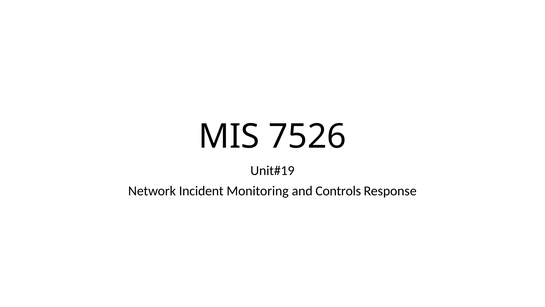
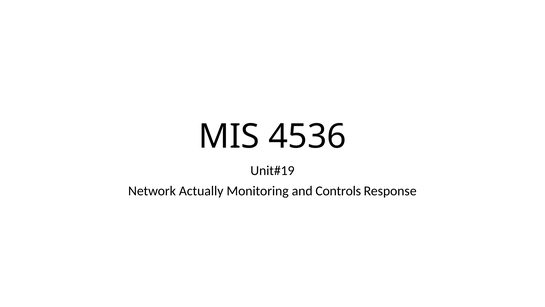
7526: 7526 -> 4536
Incident: Incident -> Actually
